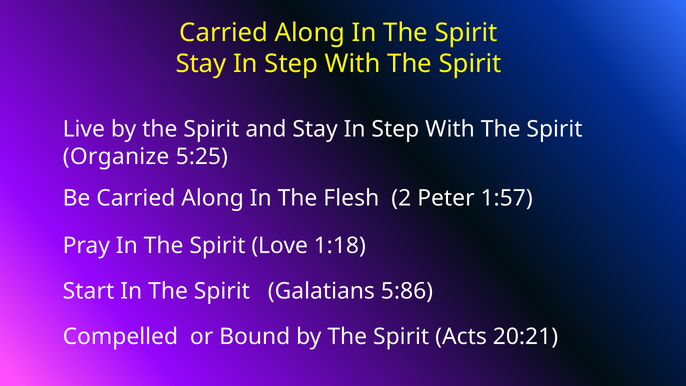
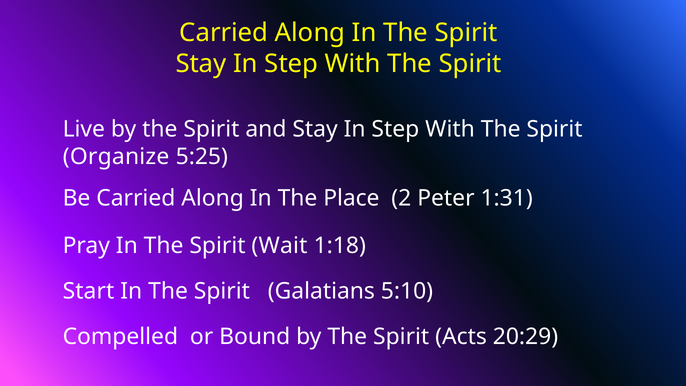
Flesh: Flesh -> Place
1:57: 1:57 -> 1:31
Love: Love -> Wait
5:86: 5:86 -> 5:10
20:21: 20:21 -> 20:29
